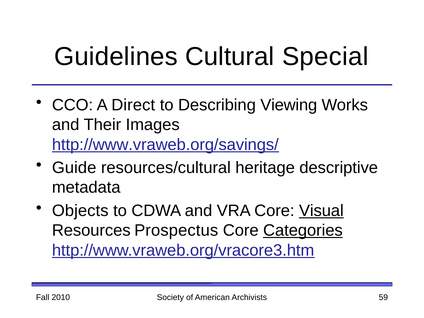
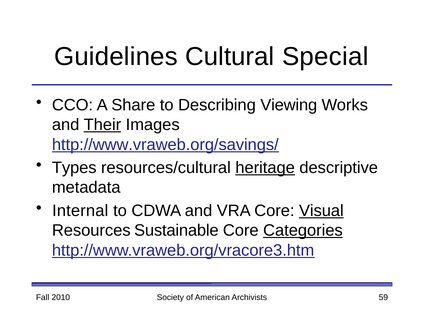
Direct: Direct -> Share
Their underline: none -> present
Guide: Guide -> Types
heritage underline: none -> present
Objects: Objects -> Internal
Prospectus: Prospectus -> Sustainable
